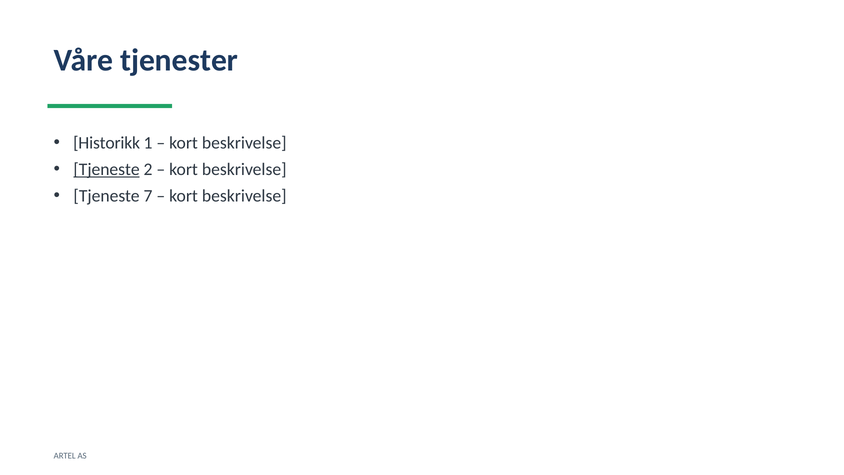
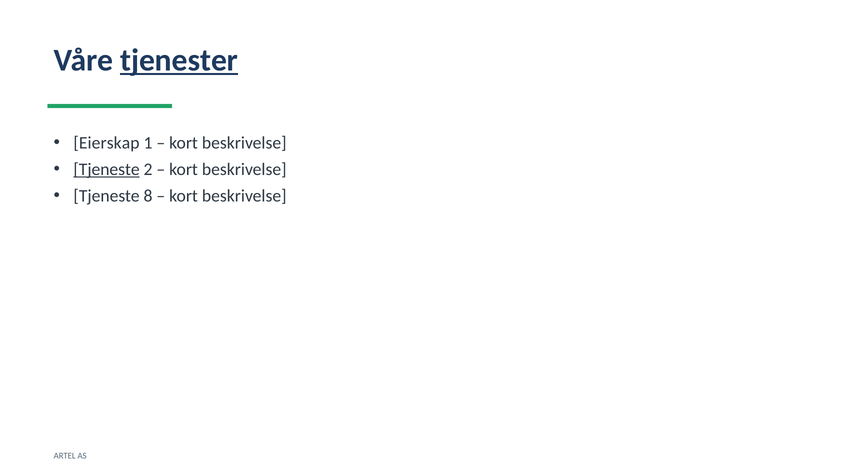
tjenester underline: none -> present
Historikk: Historikk -> Eierskap
7: 7 -> 8
